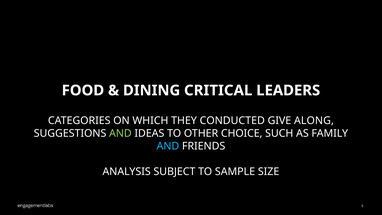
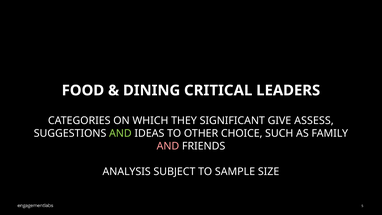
CONDUCTED: CONDUCTED -> SIGNIFICANT
ALONG: ALONG -> ASSESS
AND at (168, 146) colour: light blue -> pink
